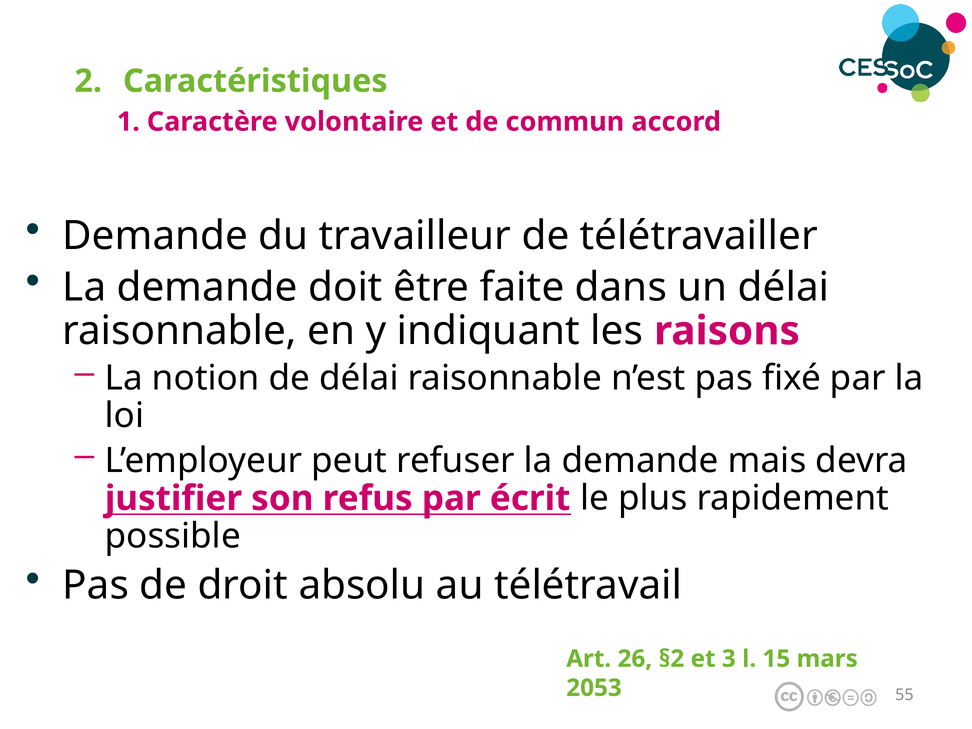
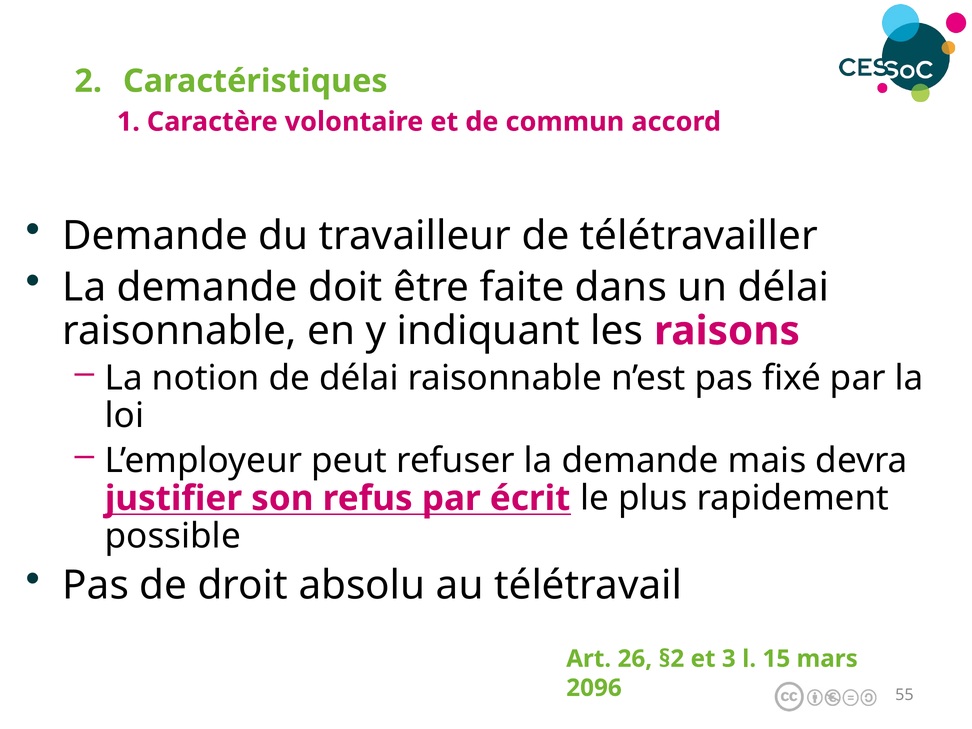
2053: 2053 -> 2096
